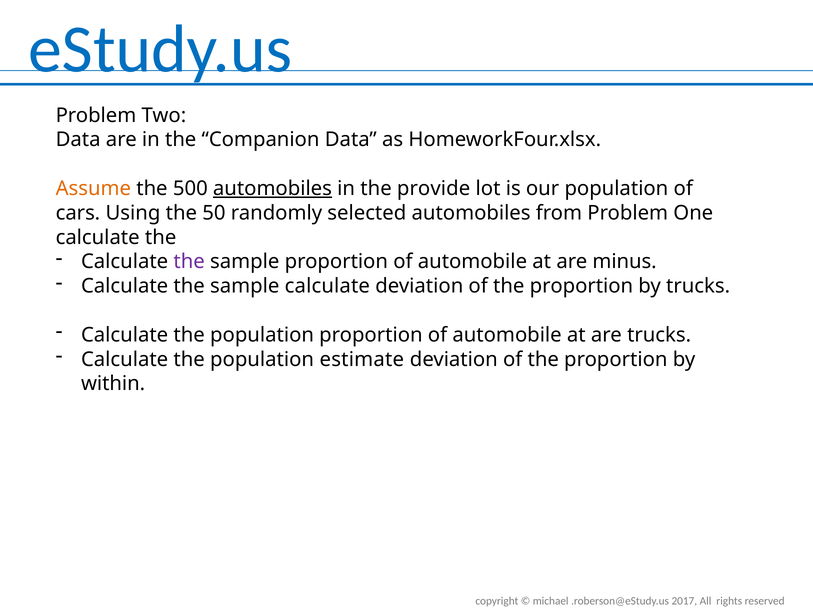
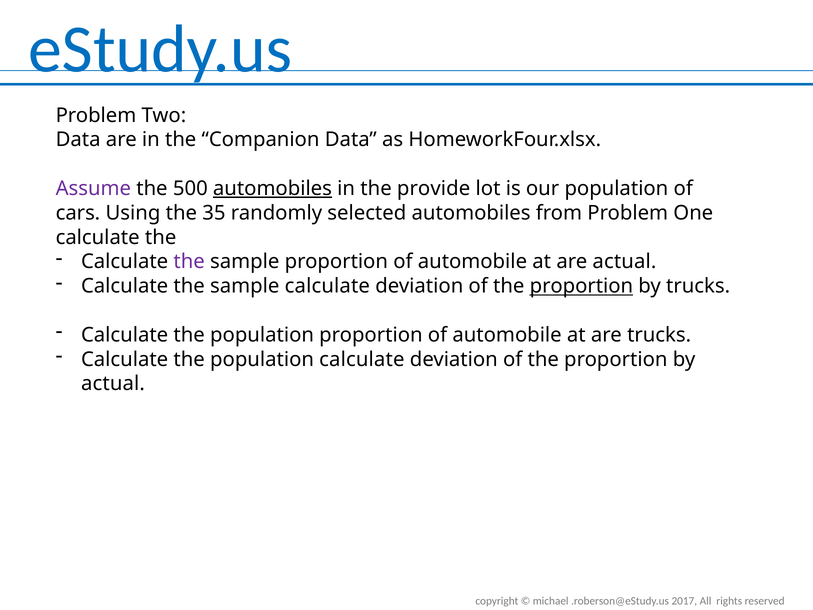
Assume colour: orange -> purple
50: 50 -> 35
are minus: minus -> actual
proportion at (581, 286) underline: none -> present
population estimate: estimate -> calculate
within at (113, 384): within -> actual
